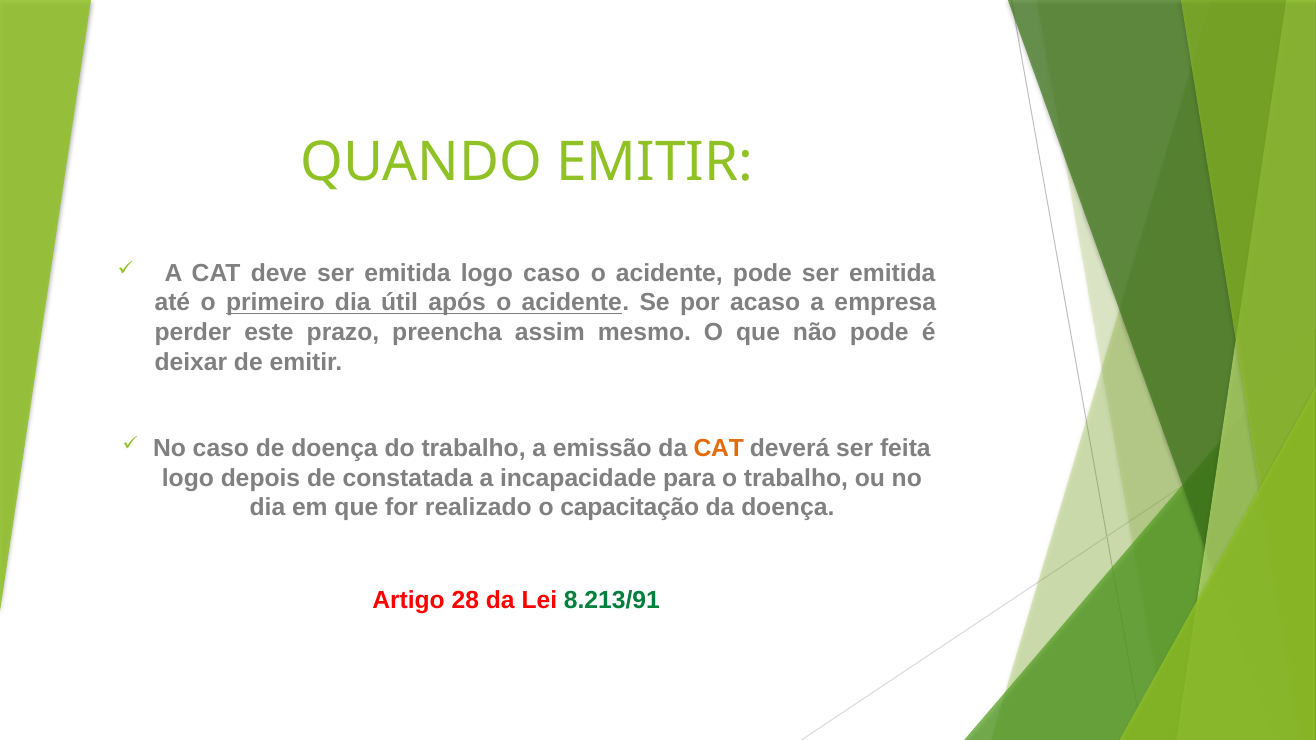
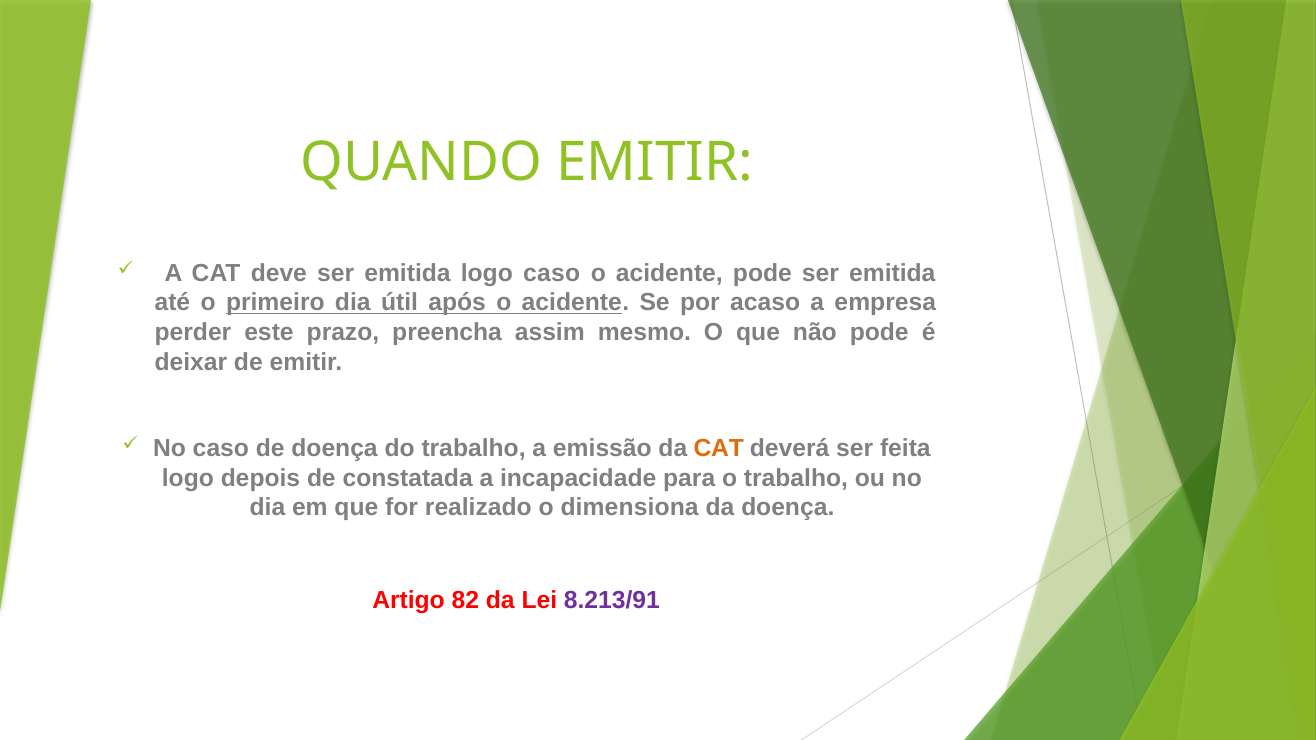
capacitação: capacitação -> dimensiona
28: 28 -> 82
8.213/91 colour: green -> purple
